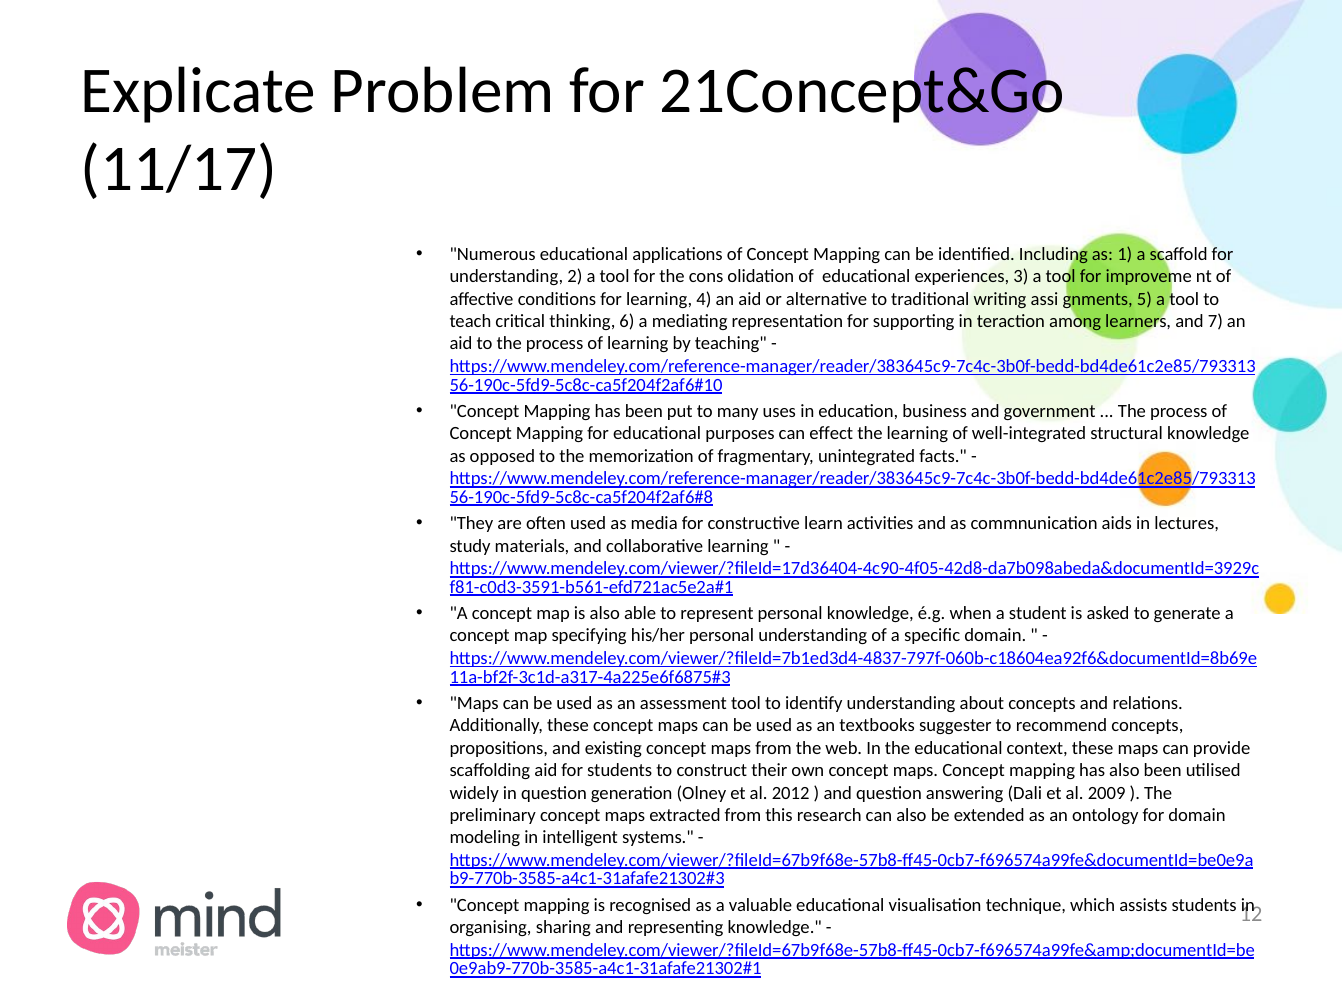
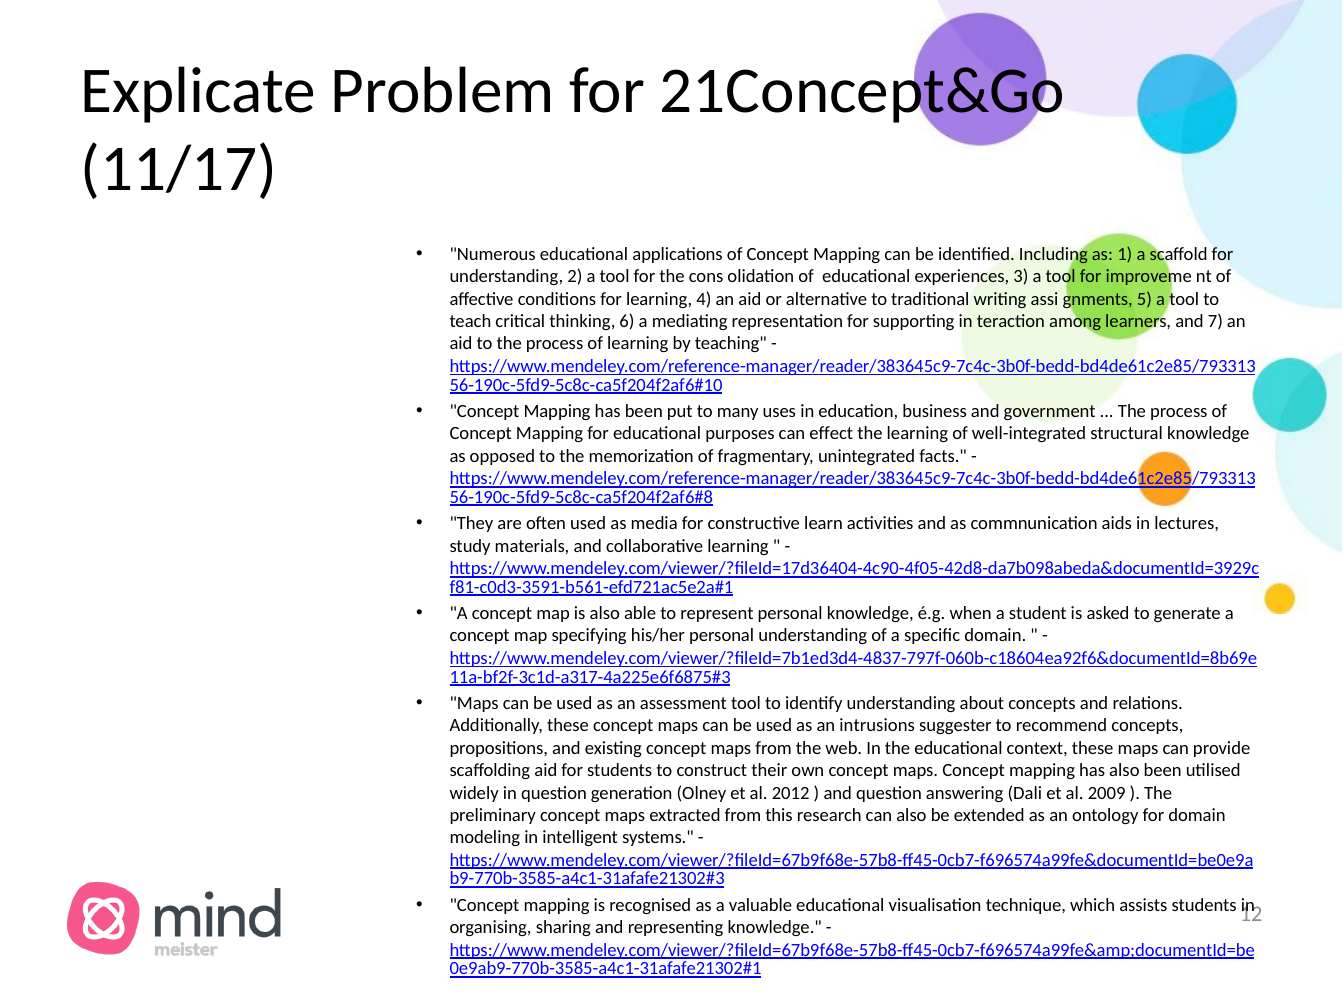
textbooks: textbooks -> intrusions
